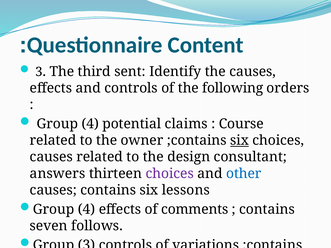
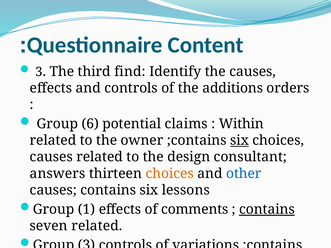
sent: sent -> find
following: following -> additions
4 at (90, 124): 4 -> 6
Course: Course -> Within
choices at (170, 174) colour: purple -> orange
4 at (87, 210): 4 -> 1
contains at (267, 210) underline: none -> present
seven follows: follows -> related
